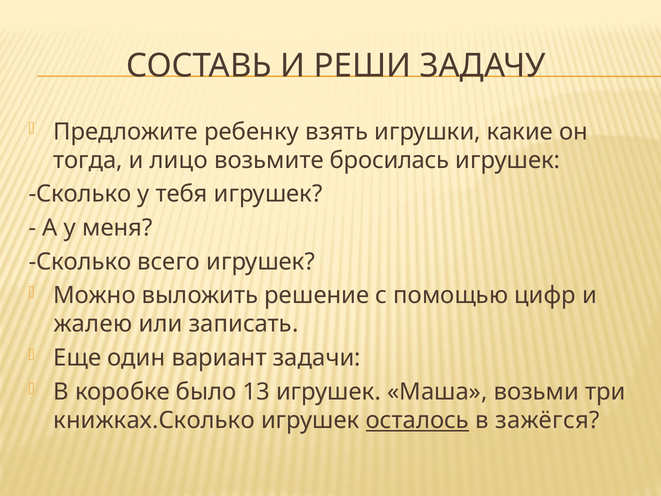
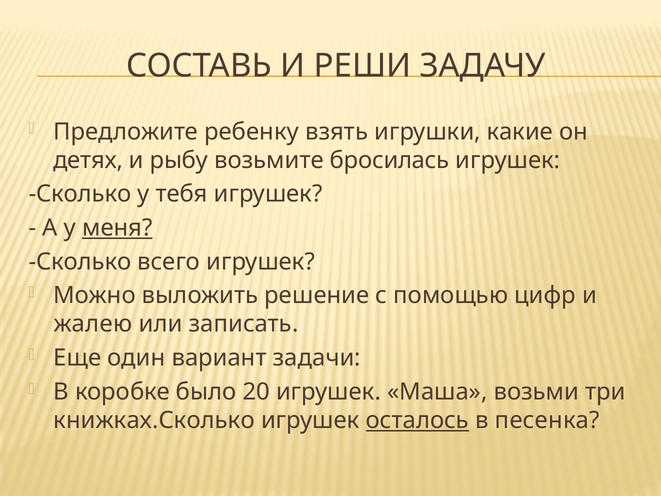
тогда: тогда -> детях
лицо: лицо -> рыбу
меня underline: none -> present
13: 13 -> 20
зажёгся: зажёгся -> песенка
